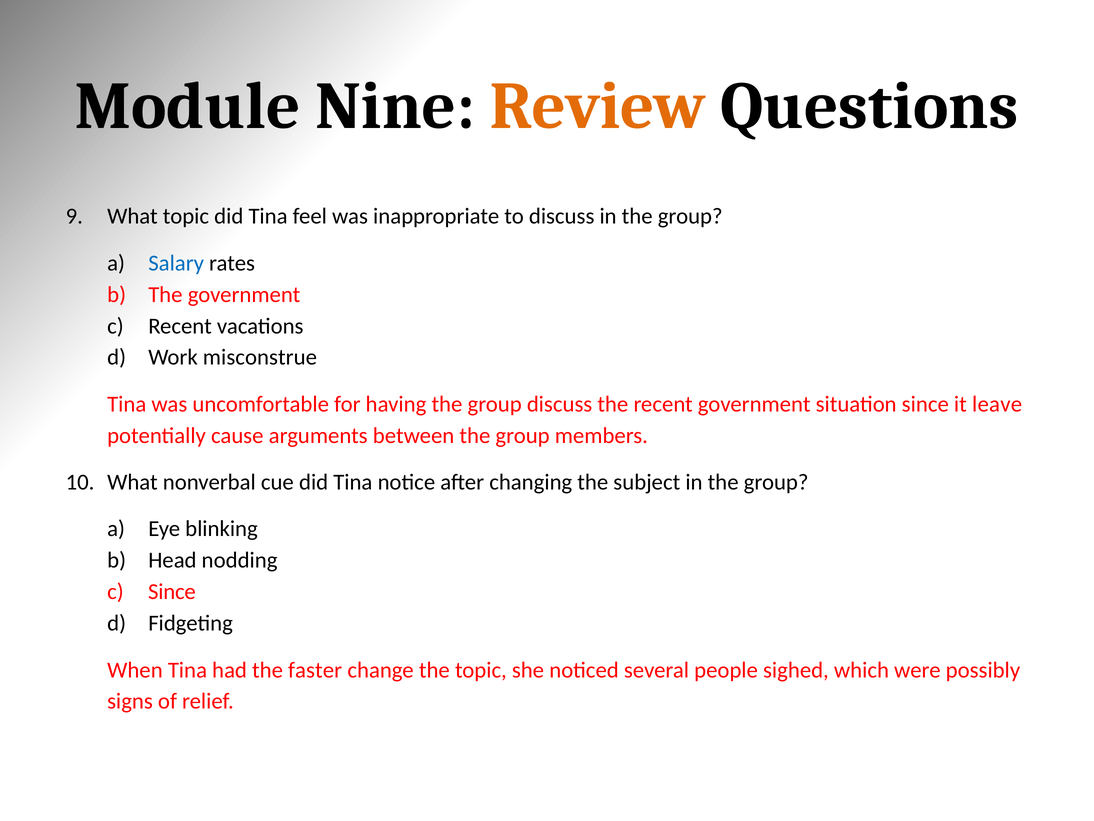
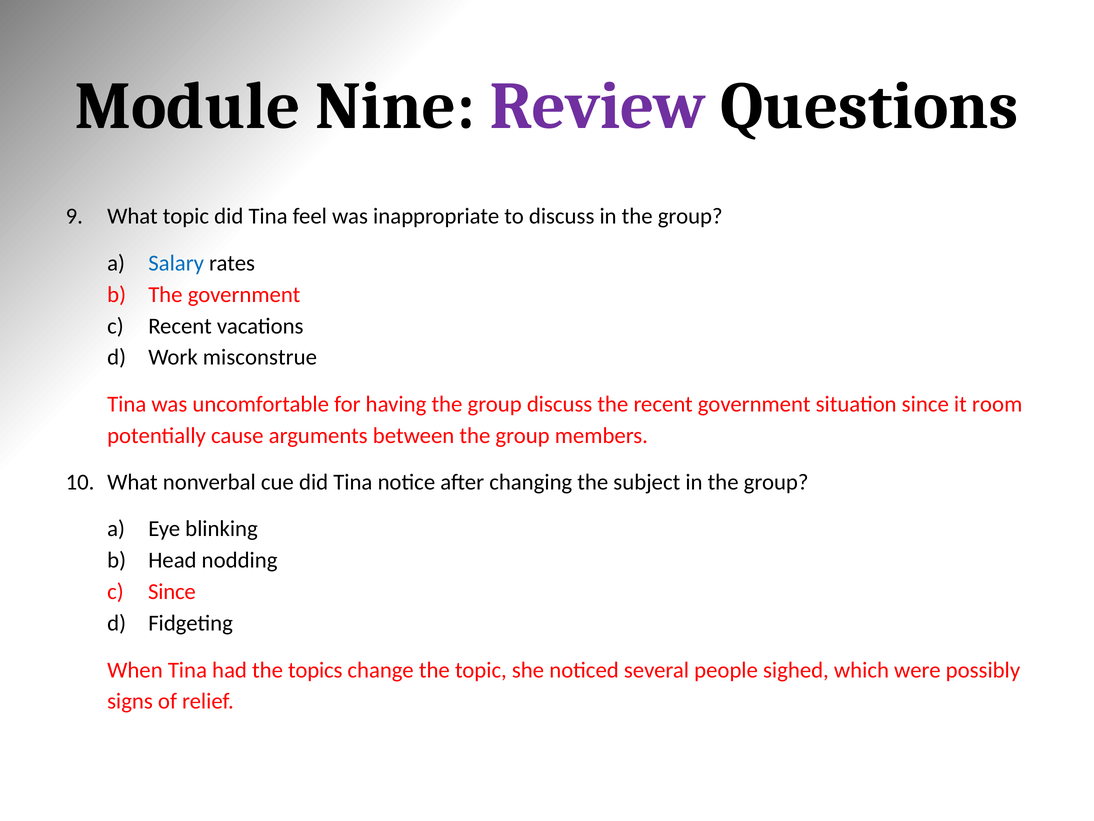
Review colour: orange -> purple
leave: leave -> room
faster: faster -> topics
